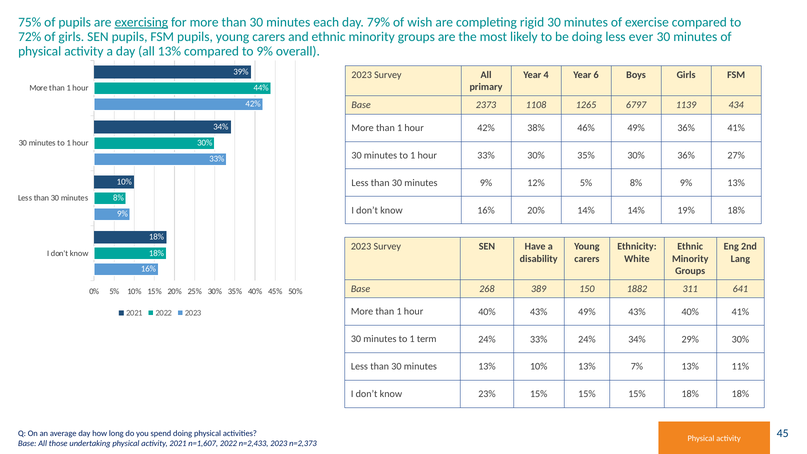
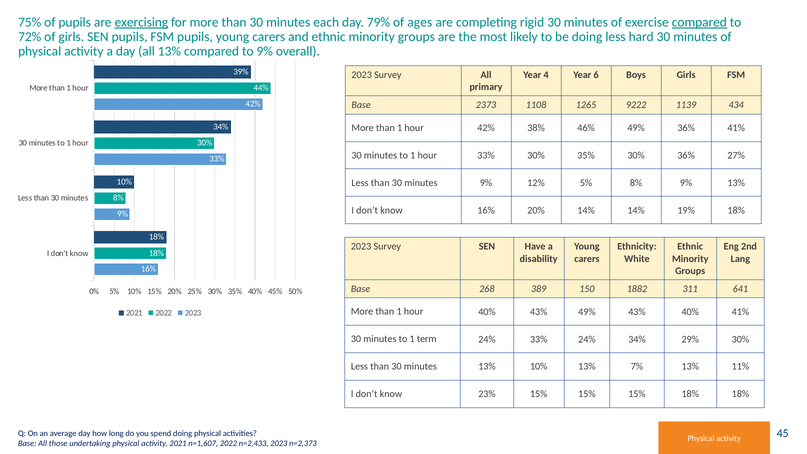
wish: wish -> ages
compared at (699, 22) underline: none -> present
ever: ever -> hard
6797: 6797 -> 9222
